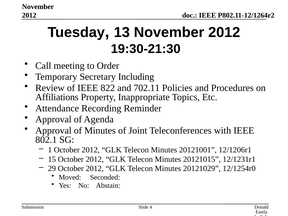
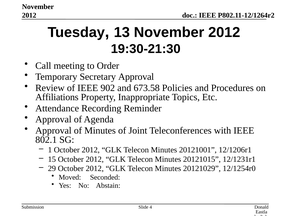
Secretary Including: Including -> Approval
822: 822 -> 902
702.11: 702.11 -> 673.58
